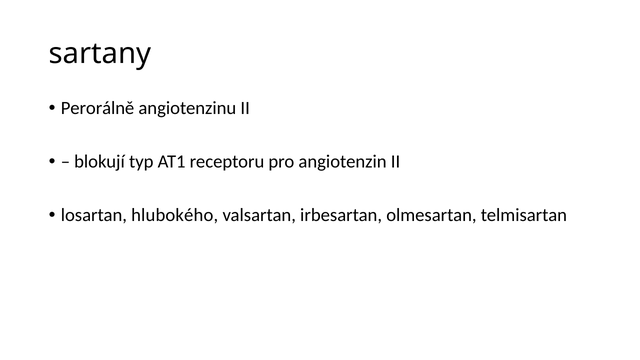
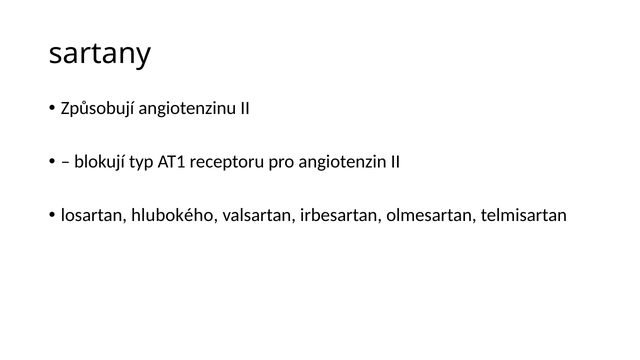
Perorálně: Perorálně -> Způsobují
